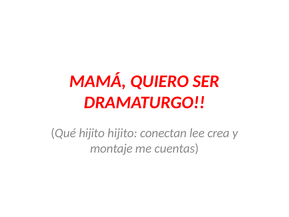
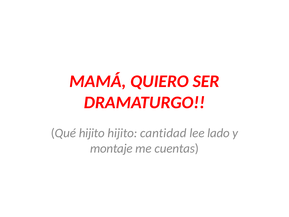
conectan: conectan -> cantidad
crea: crea -> lado
